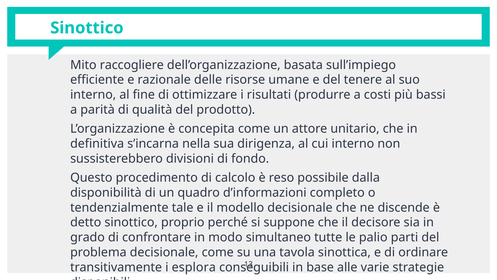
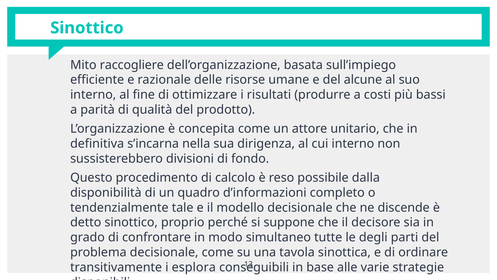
tenere: tenere -> alcune
palio: palio -> degli
